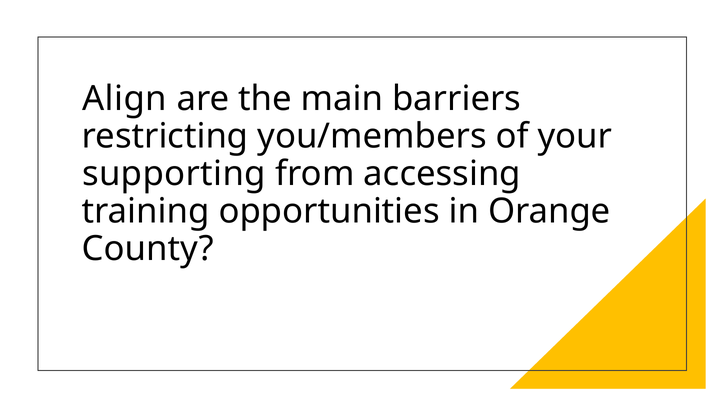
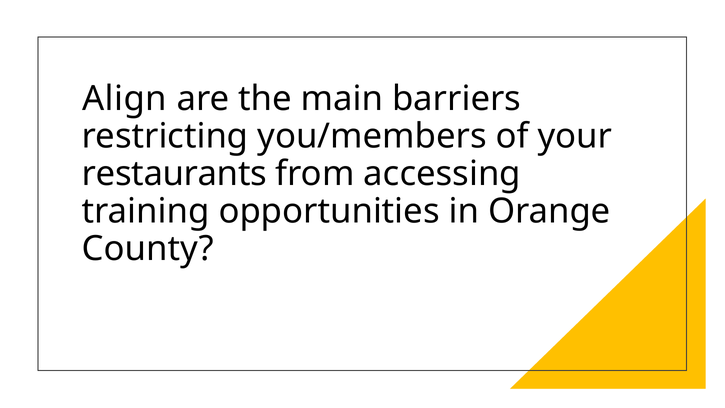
supporting: supporting -> restaurants
